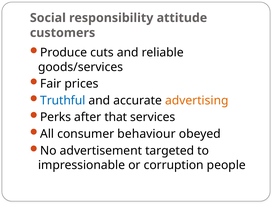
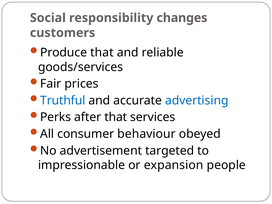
attitude: attitude -> changes
Produce cuts: cuts -> that
advertising colour: orange -> blue
corruption: corruption -> expansion
